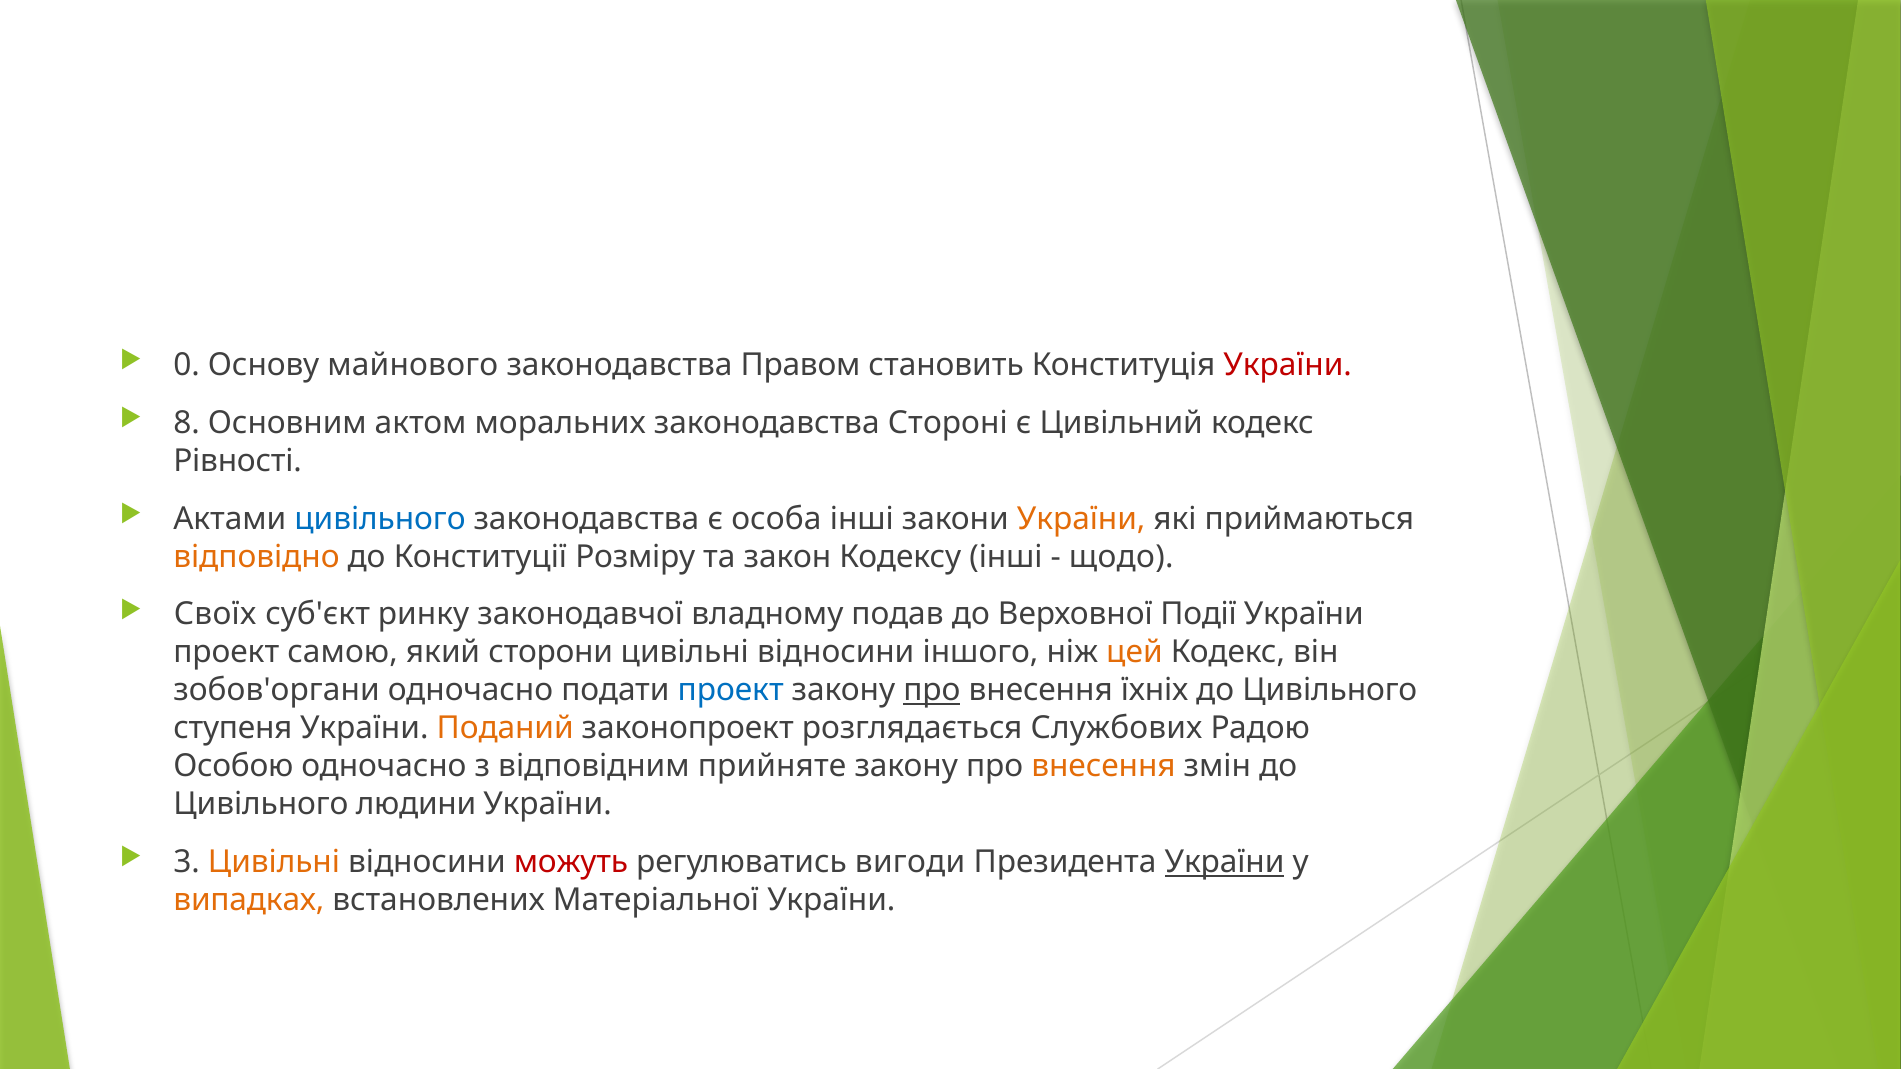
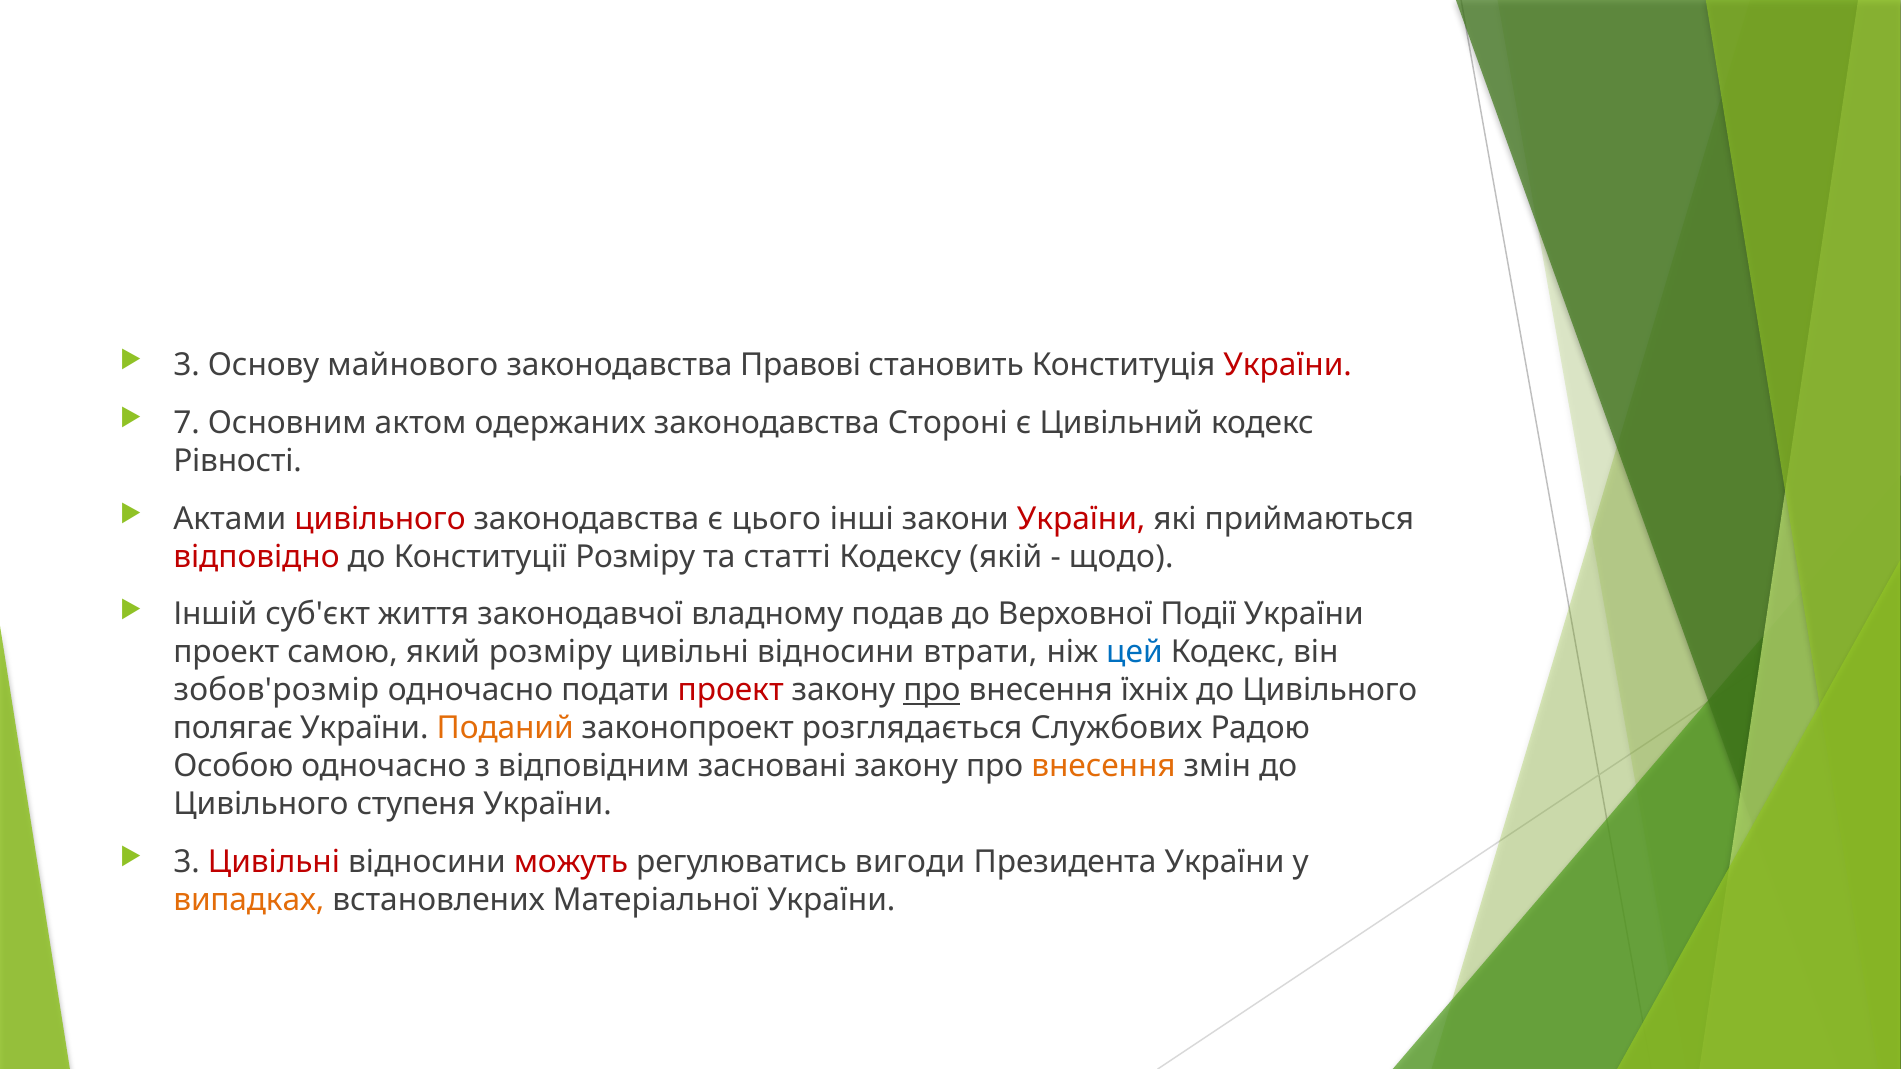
0 at (187, 365): 0 -> 3
Правом: Правом -> Правові
8: 8 -> 7
моральних: моральних -> одержаних
цивільного at (380, 519) colour: blue -> red
особа: особа -> цього
України at (1081, 519) colour: orange -> red
відповідно colour: orange -> red
закон: закон -> статті
Кодексу інші: інші -> якій
Своїх: Своїх -> Іншій
ринку: ринку -> життя
який сторони: сторони -> розміру
іншого: іншого -> втрати
цей colour: orange -> blue
зобов'органи: зобов'органи -> зобов'розмір
проект at (731, 691) colour: blue -> red
ступеня: ступеня -> полягає
прийняте: прийняте -> засновані
людини: людини -> ступеня
Цивільні at (274, 863) colour: orange -> red
України at (1225, 863) underline: present -> none
